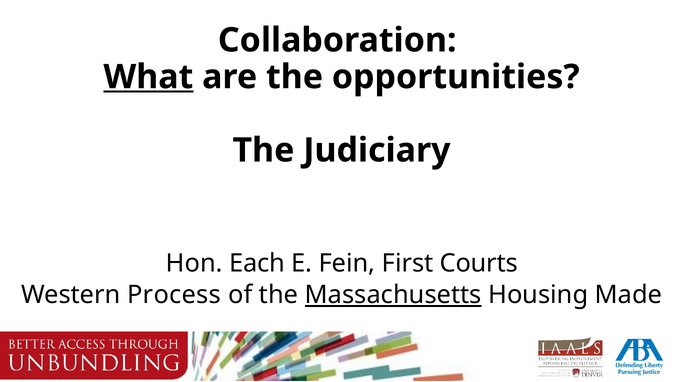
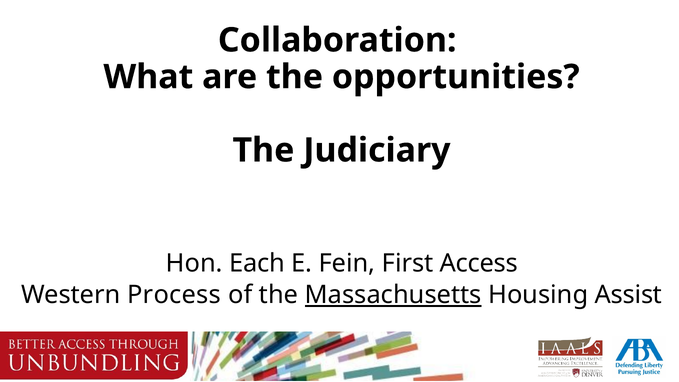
What underline: present -> none
Courts: Courts -> Access
Made: Made -> Assist
